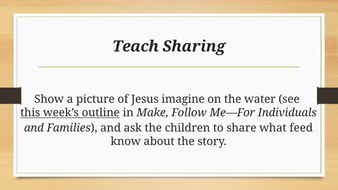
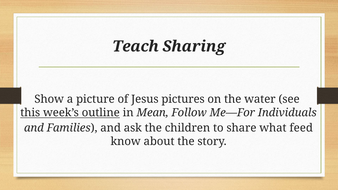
imagine: imagine -> pictures
Make: Make -> Mean
